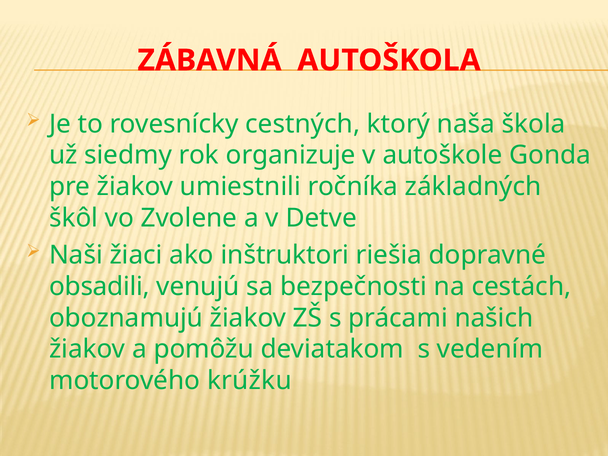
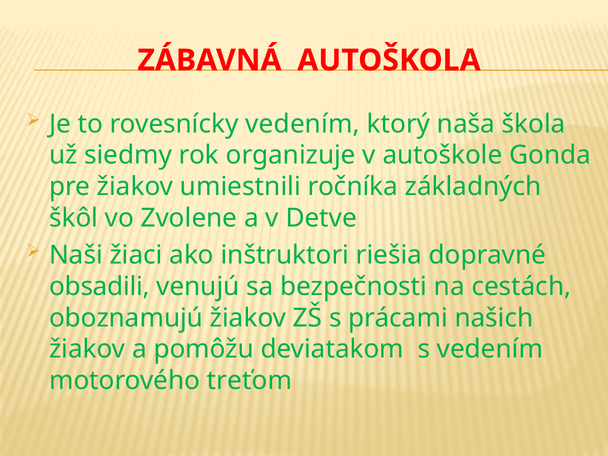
rovesnícky cestných: cestných -> vedením
krúžku: krúžku -> treťom
